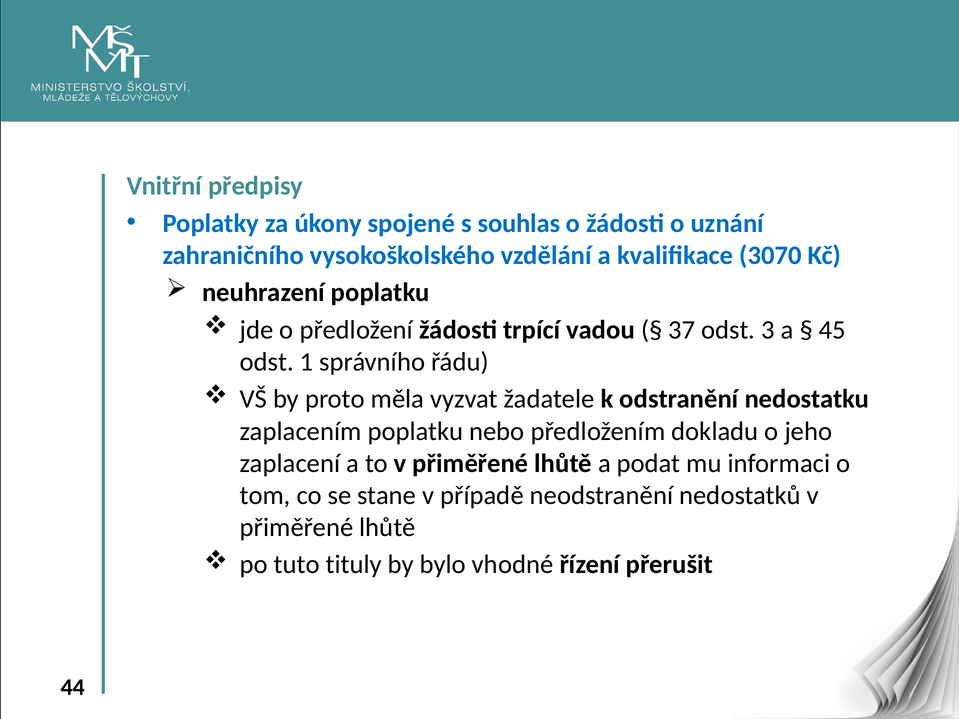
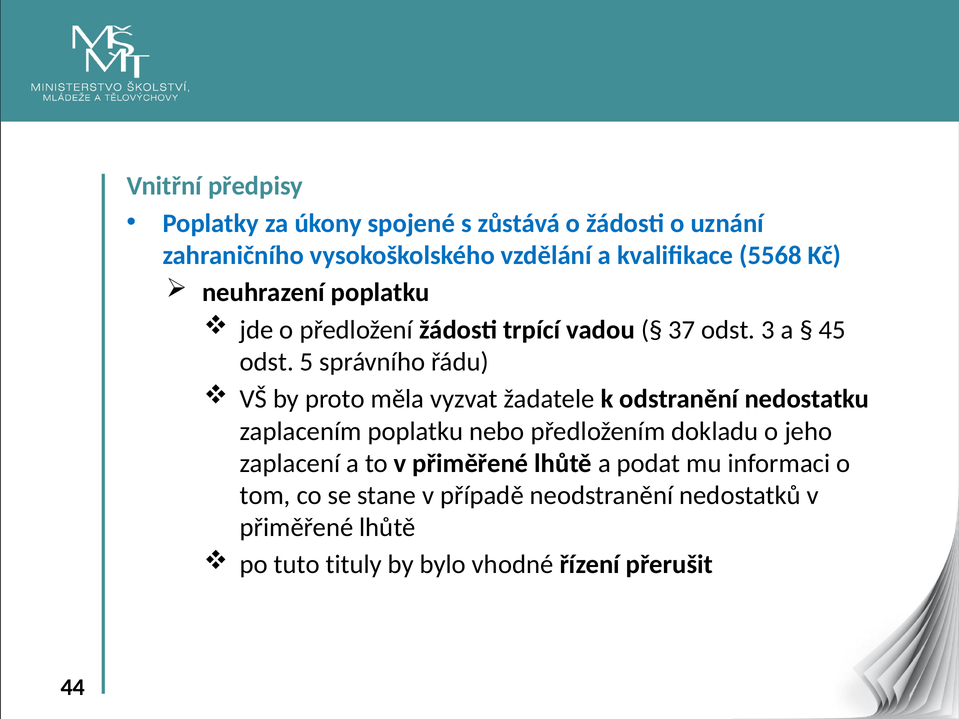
souhlas: souhlas -> zůstává
3070: 3070 -> 5568
1: 1 -> 5
